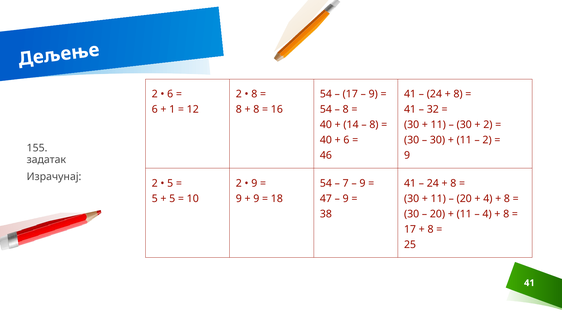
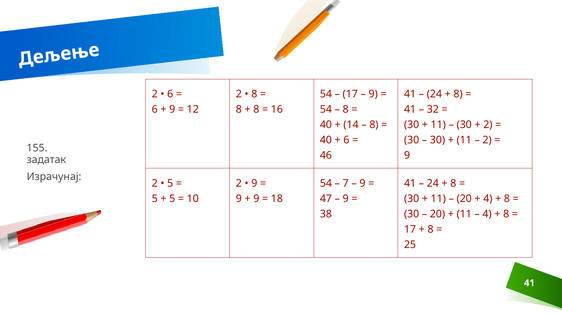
1 at (172, 109): 1 -> 9
